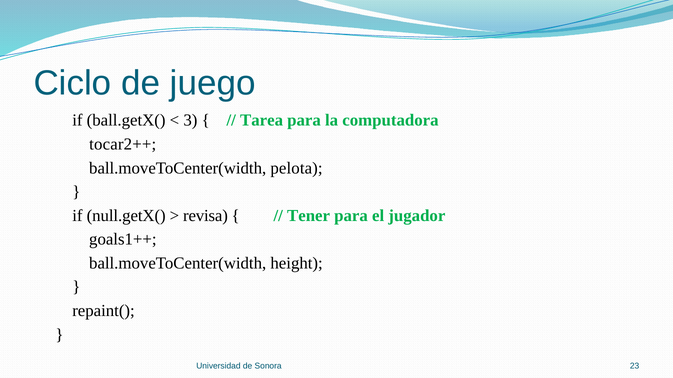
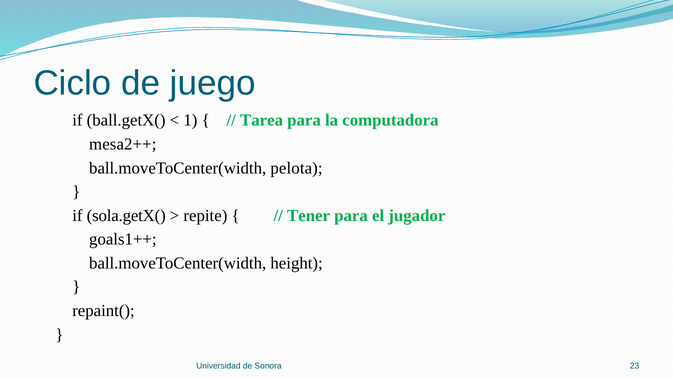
3: 3 -> 1
tocar2++: tocar2++ -> mesa2++
null.getX(: null.getX( -> sola.getX(
revisa: revisa -> repite
